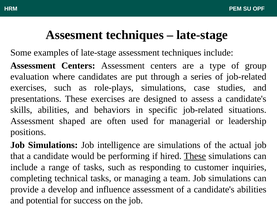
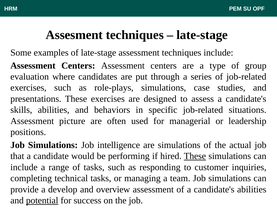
shaped: shaped -> picture
influence: influence -> overview
potential underline: none -> present
